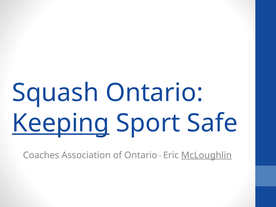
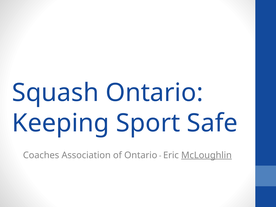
Keeping underline: present -> none
